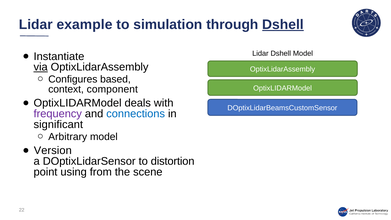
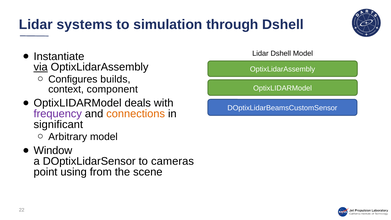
example: example -> systems
Dshell at (283, 25) underline: present -> none
based: based -> builds
connections colour: blue -> orange
Version: Version -> Window
distortion: distortion -> cameras
